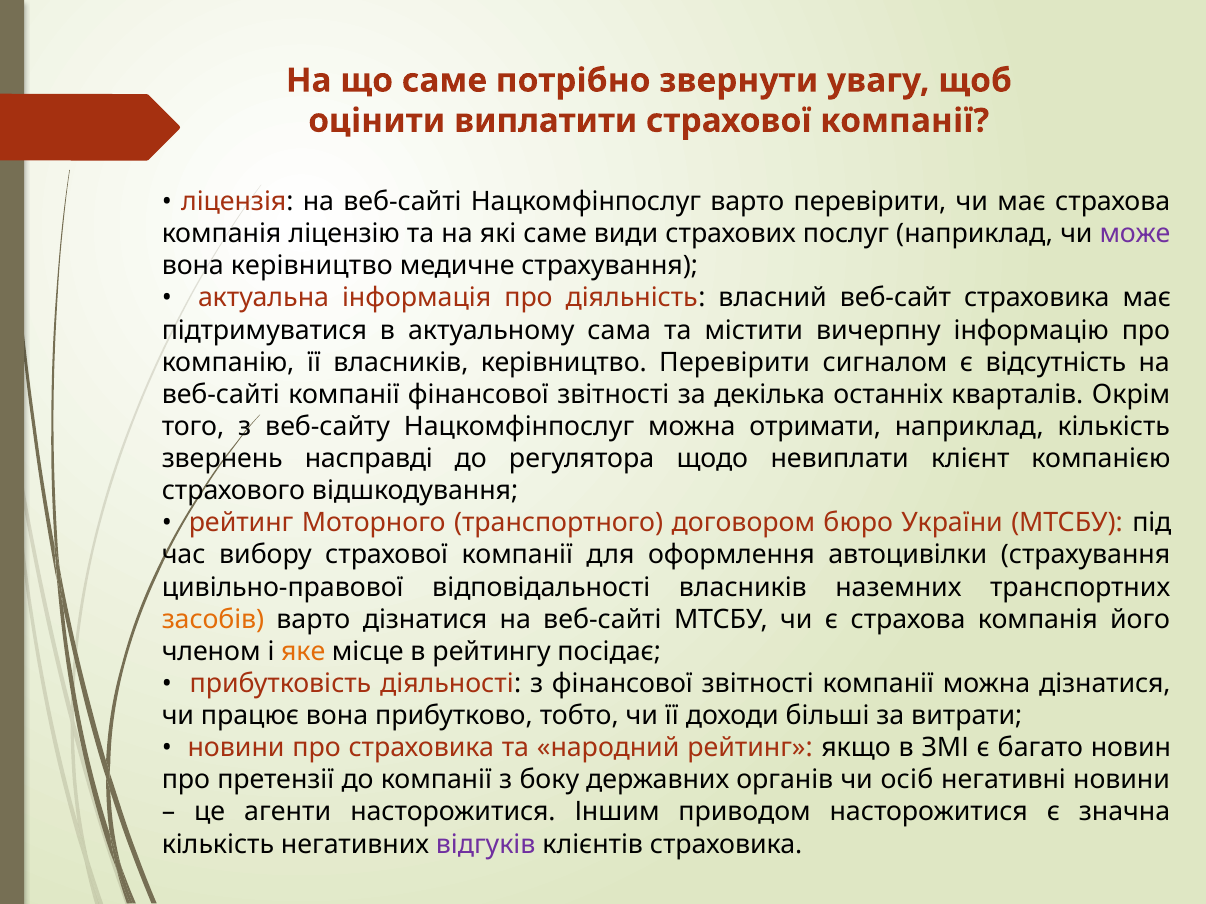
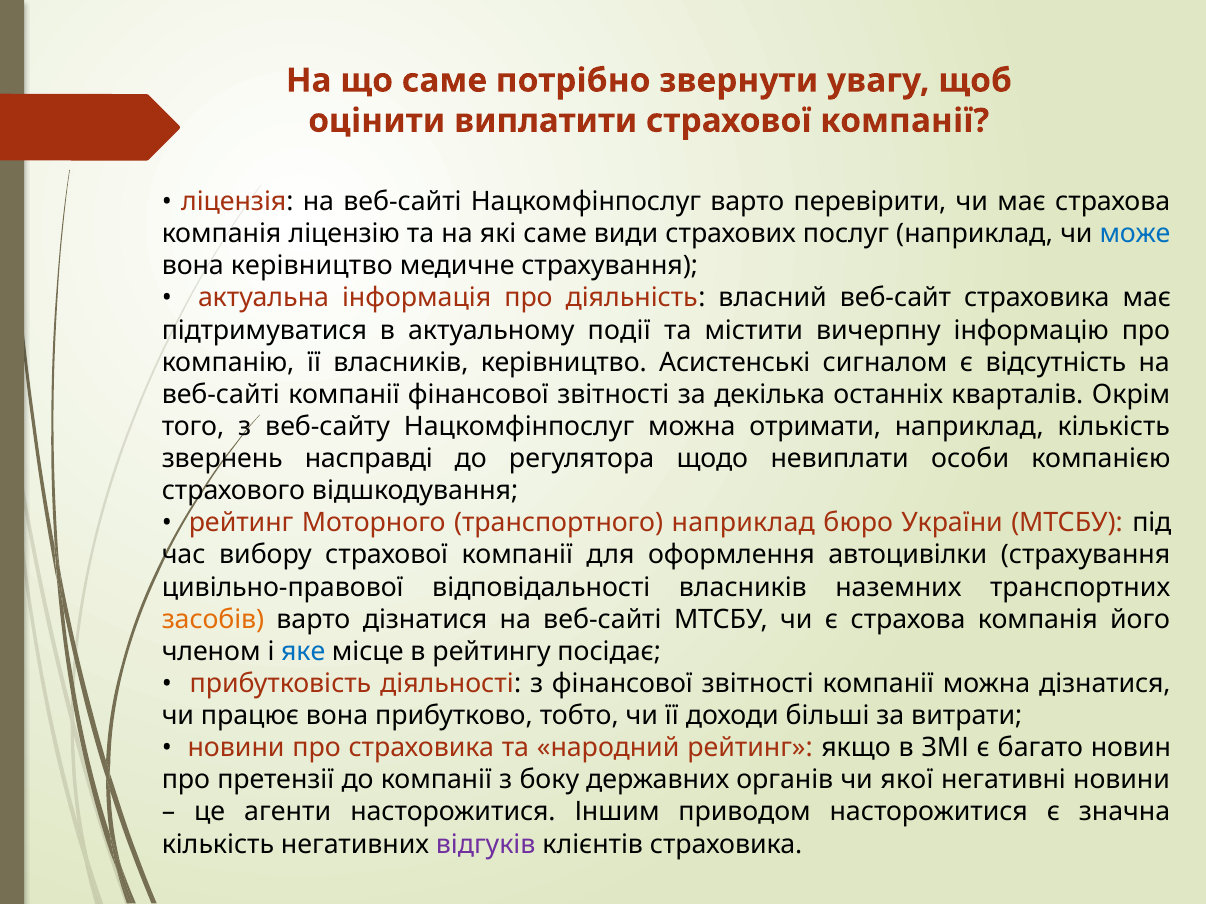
може colour: purple -> blue
сама: сама -> події
керівництво Перевірити: Перевірити -> Асистенські
клієнт: клієнт -> особи
транспортного договором: договором -> наприклад
яке colour: orange -> blue
осіб: осіб -> якої
